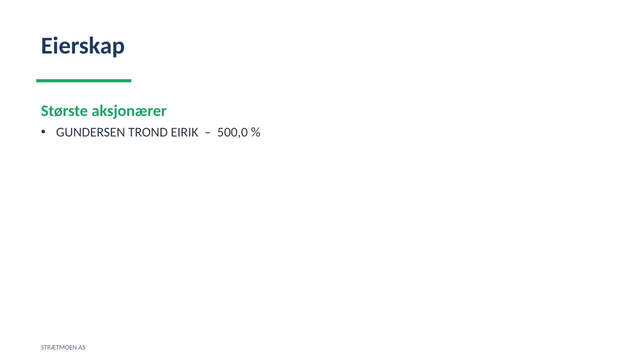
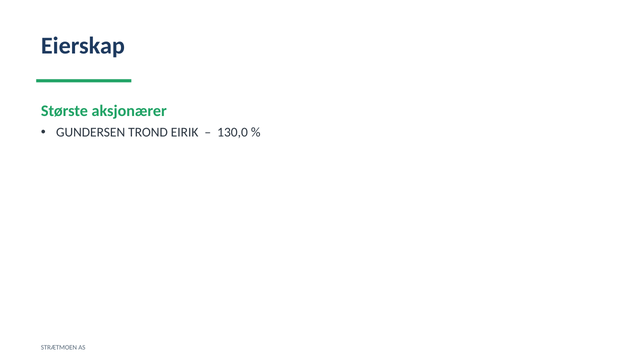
500,0: 500,0 -> 130,0
